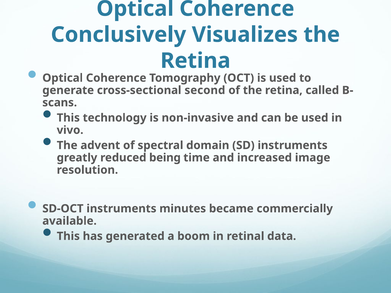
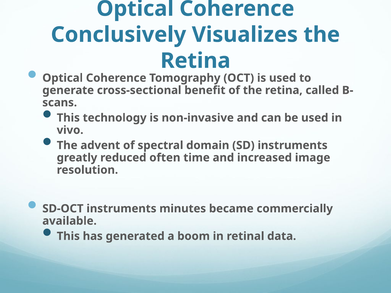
second: second -> benefit
being: being -> often
